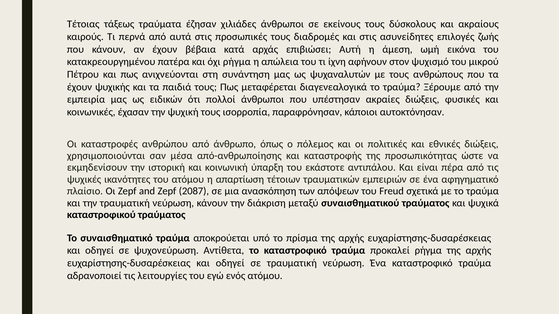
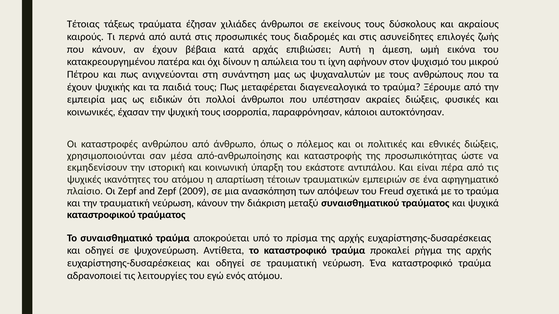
όχι ρήγμα: ρήγμα -> δίνουν
2087: 2087 -> 2009
